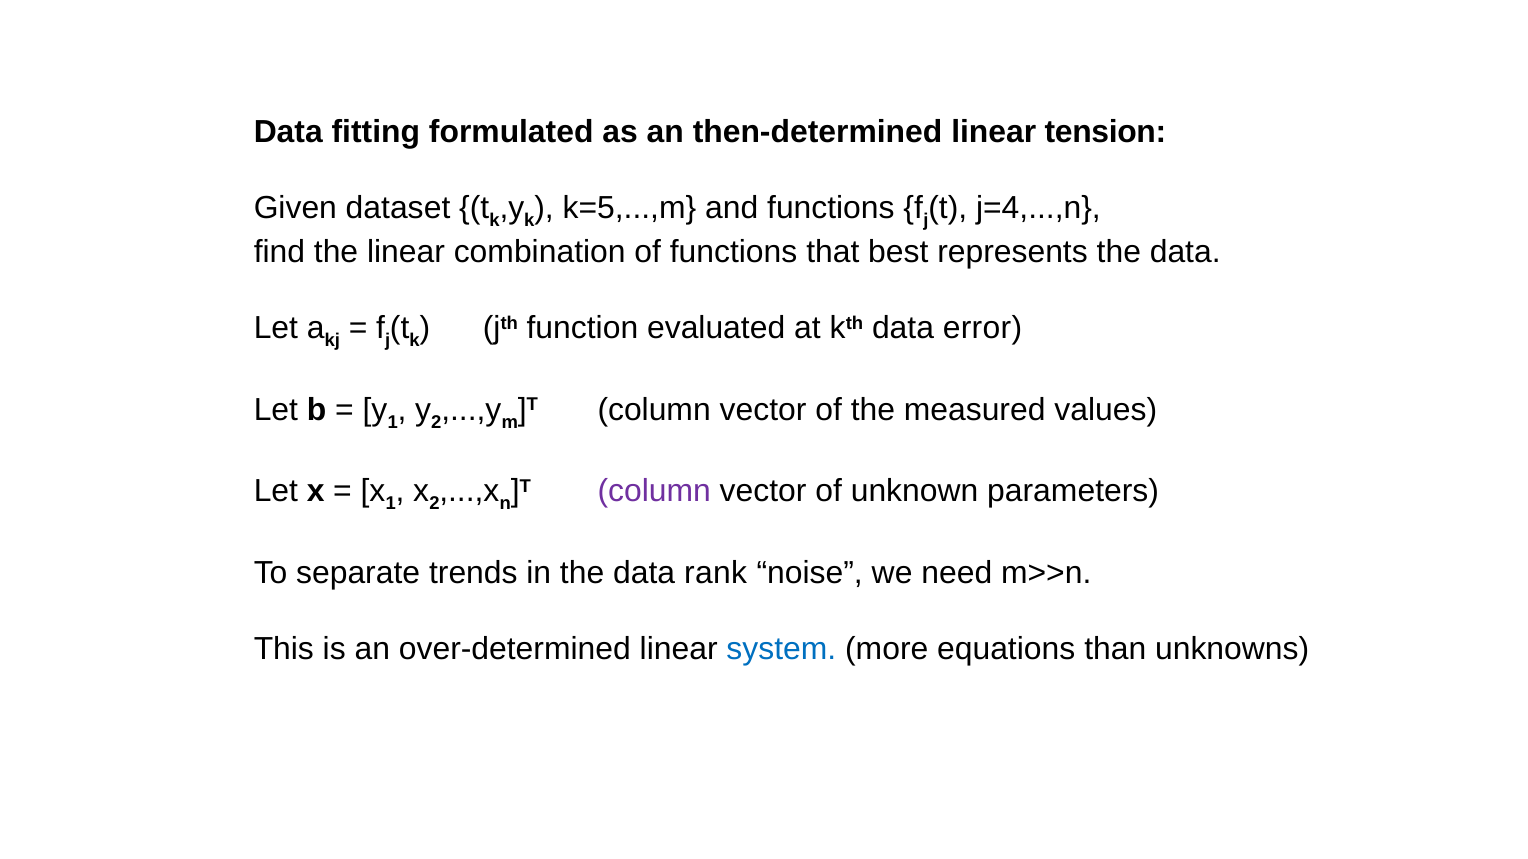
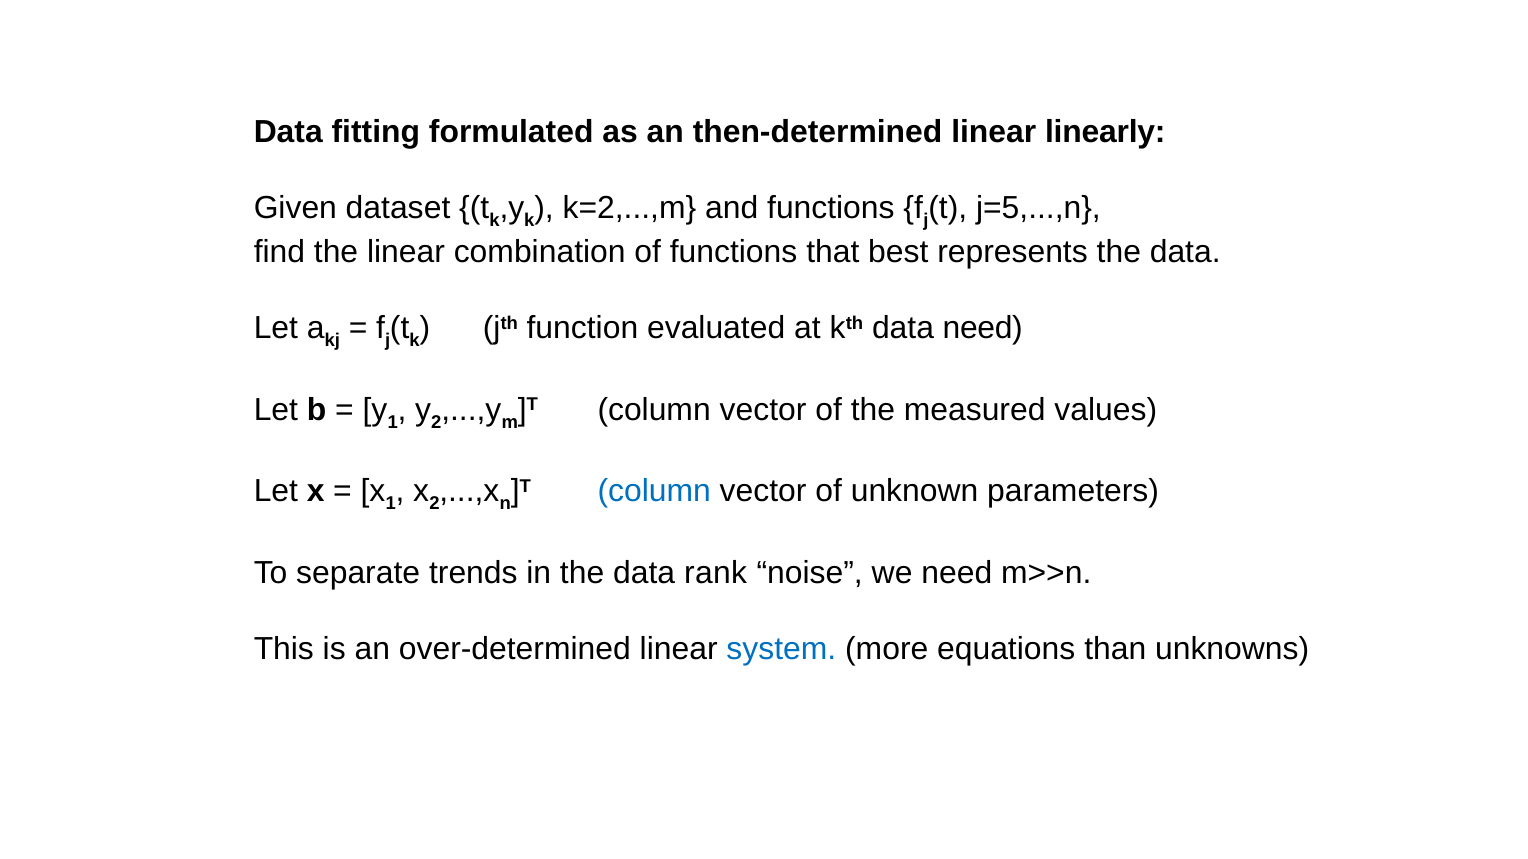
tension: tension -> linearly
k=5,...,m: k=5,...,m -> k=2,...,m
j=4,...,n: j=4,...,n -> j=5,...,n
data error: error -> need
column at (654, 492) colour: purple -> blue
